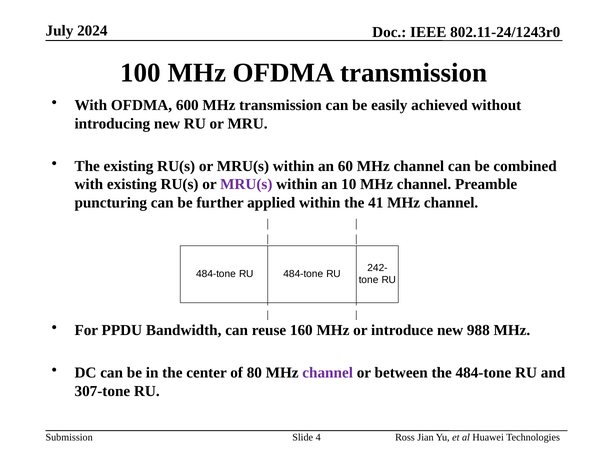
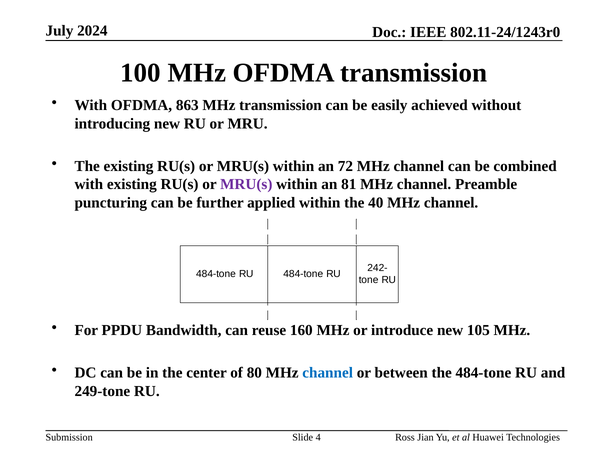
600: 600 -> 863
60: 60 -> 72
10: 10 -> 81
41: 41 -> 40
988: 988 -> 105
channel at (328, 373) colour: purple -> blue
307-tone: 307-tone -> 249-tone
